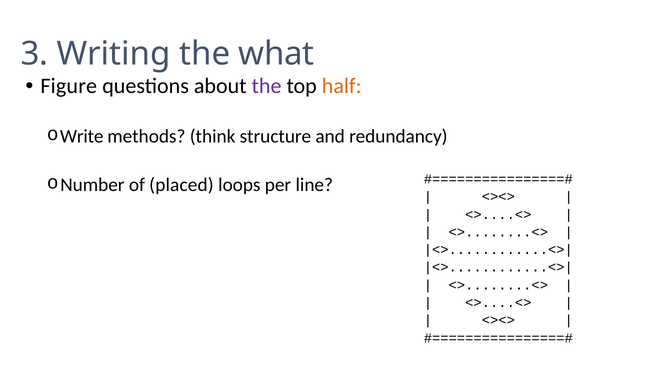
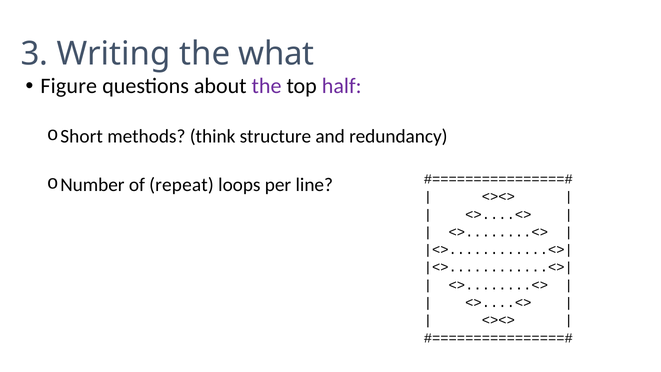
half colour: orange -> purple
Write: Write -> Short
placed: placed -> repeat
